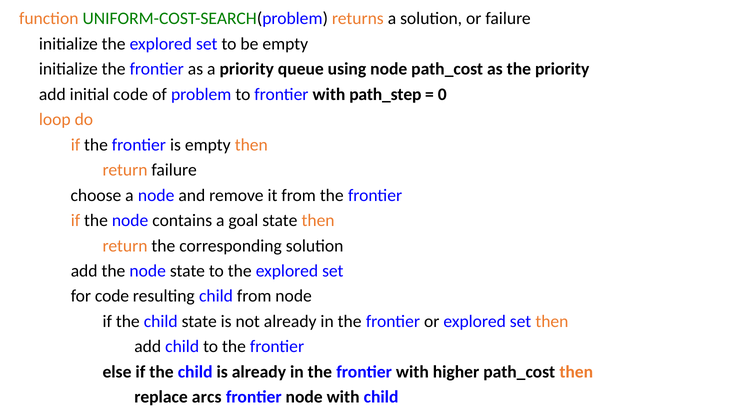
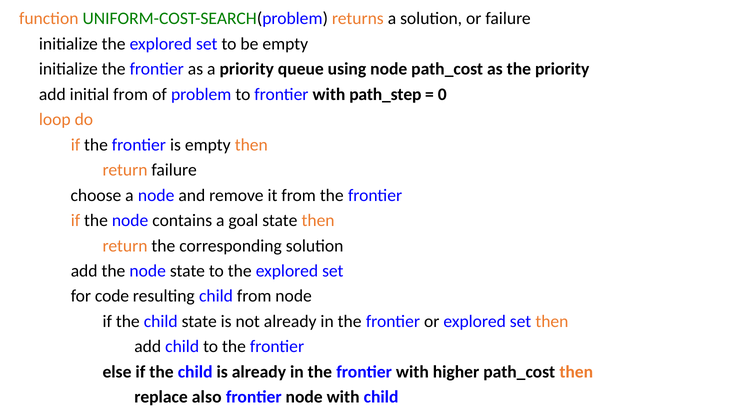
initial code: code -> from
arcs: arcs -> also
